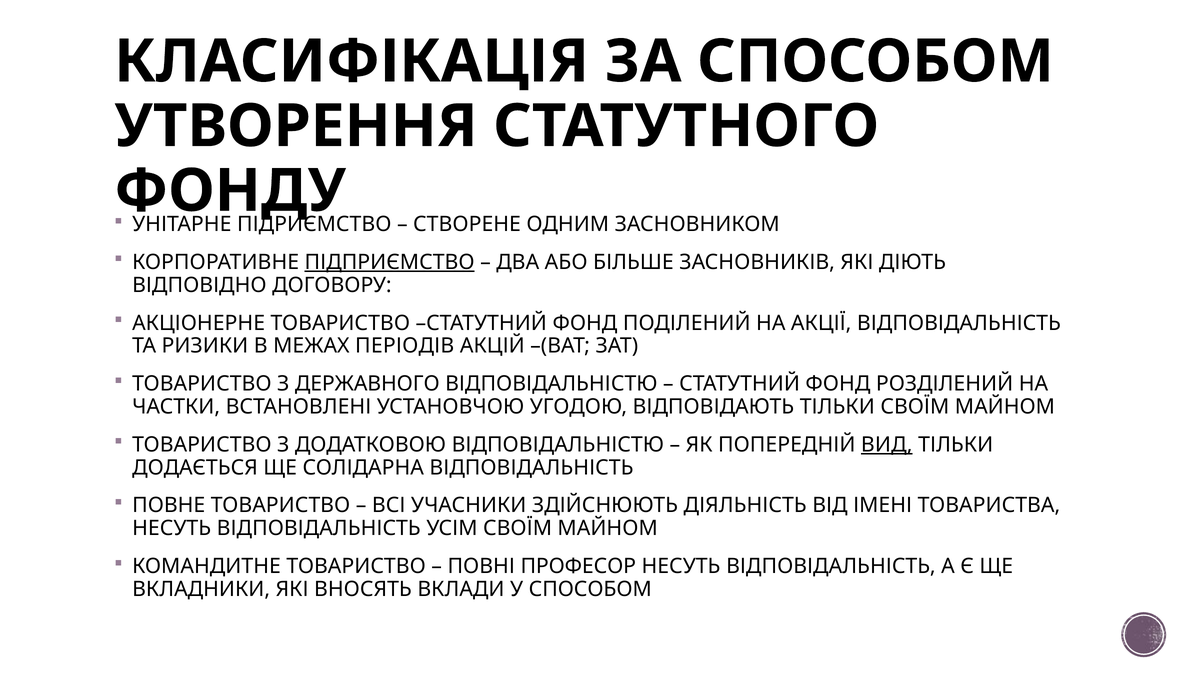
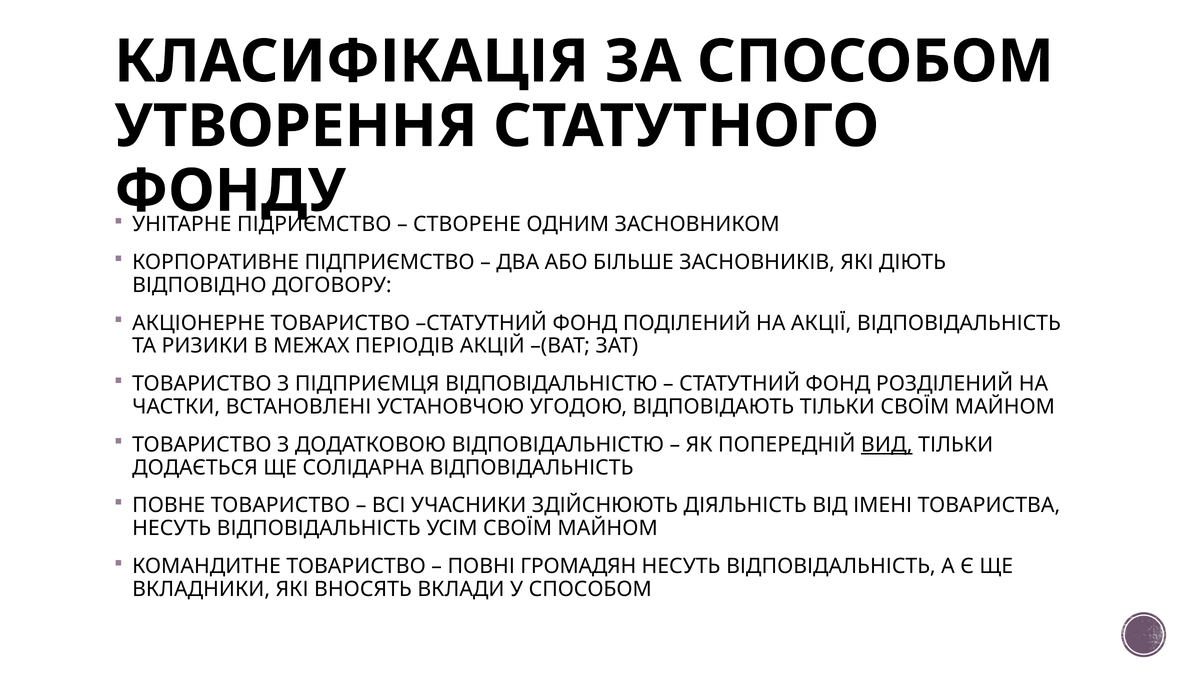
ПІДПРИЄМСТВО underline: present -> none
ДЕРЖАВНОГО: ДЕРЖАВНОГО -> ПІДПРИЄМЦЯ
ПРОФЕСОР: ПРОФЕСОР -> ГРОМАДЯН
